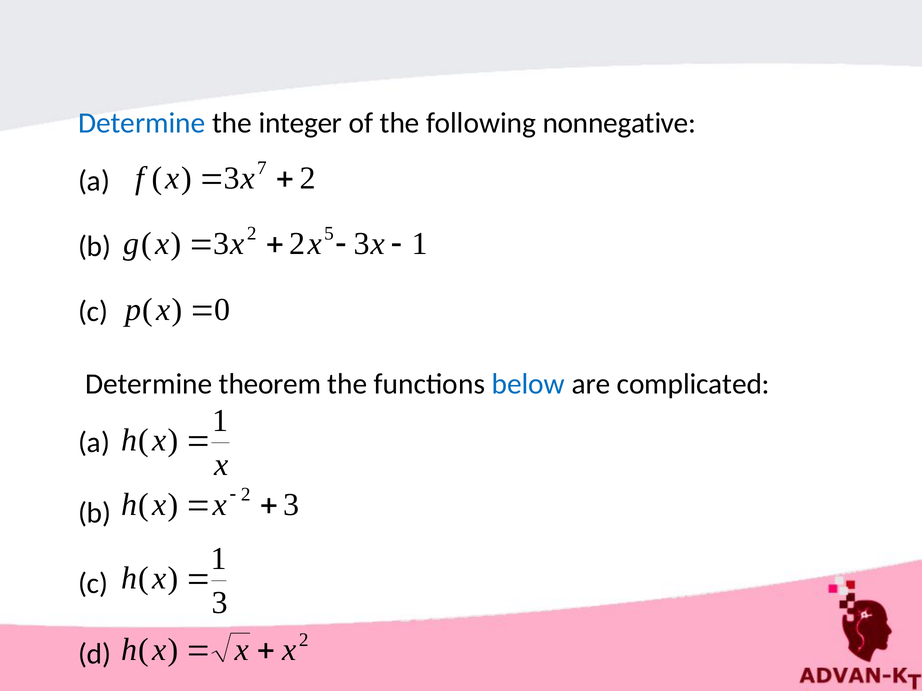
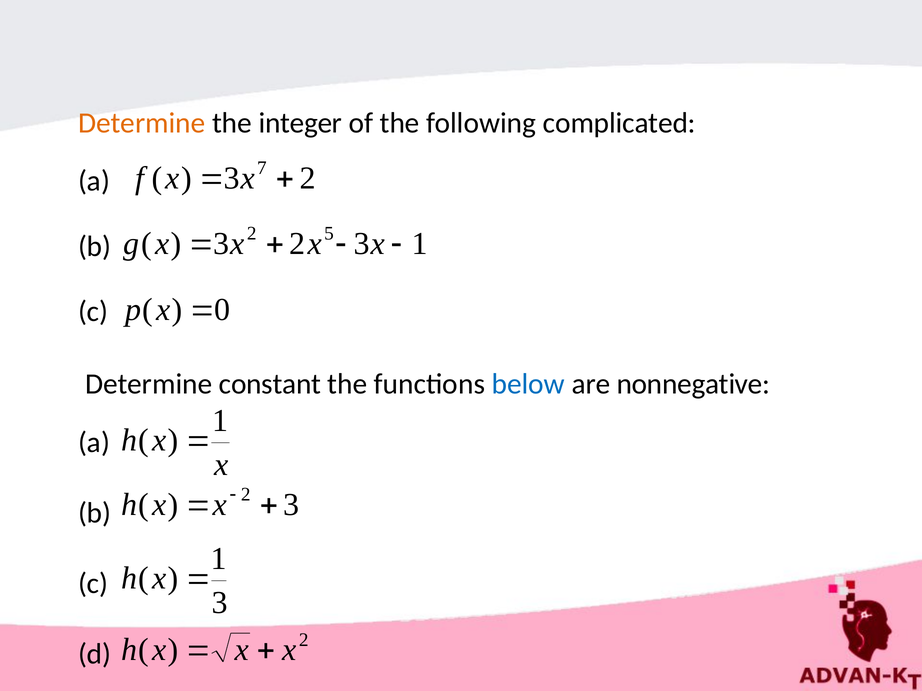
Determine at (142, 123) colour: blue -> orange
nonnegative: nonnegative -> complicated
theorem: theorem -> constant
complicated: complicated -> nonnegative
